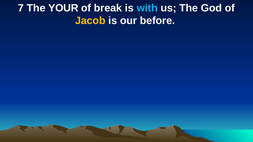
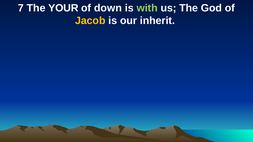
break: break -> down
with colour: light blue -> light green
before: before -> inherit
